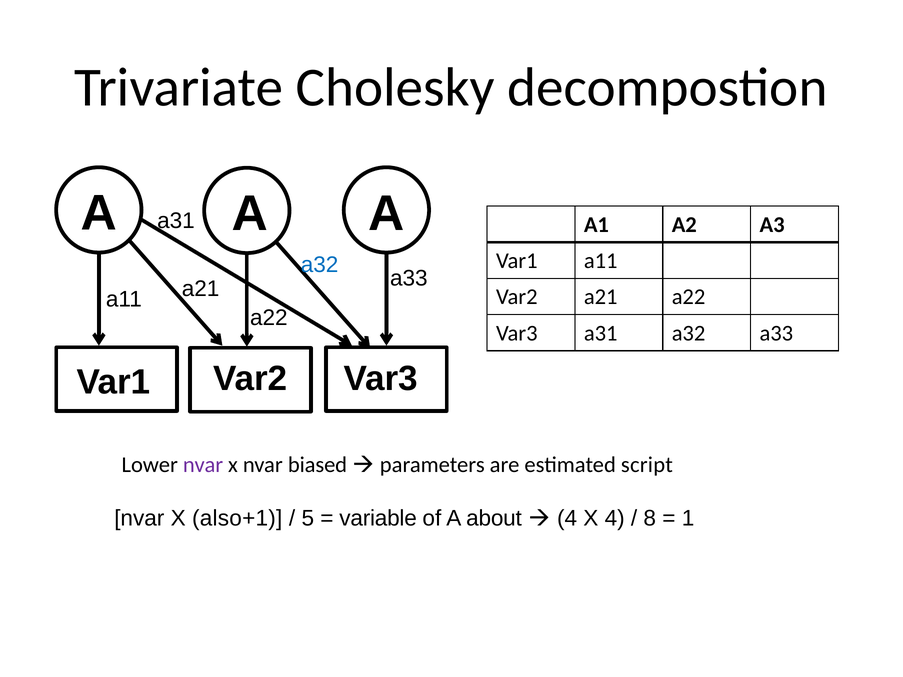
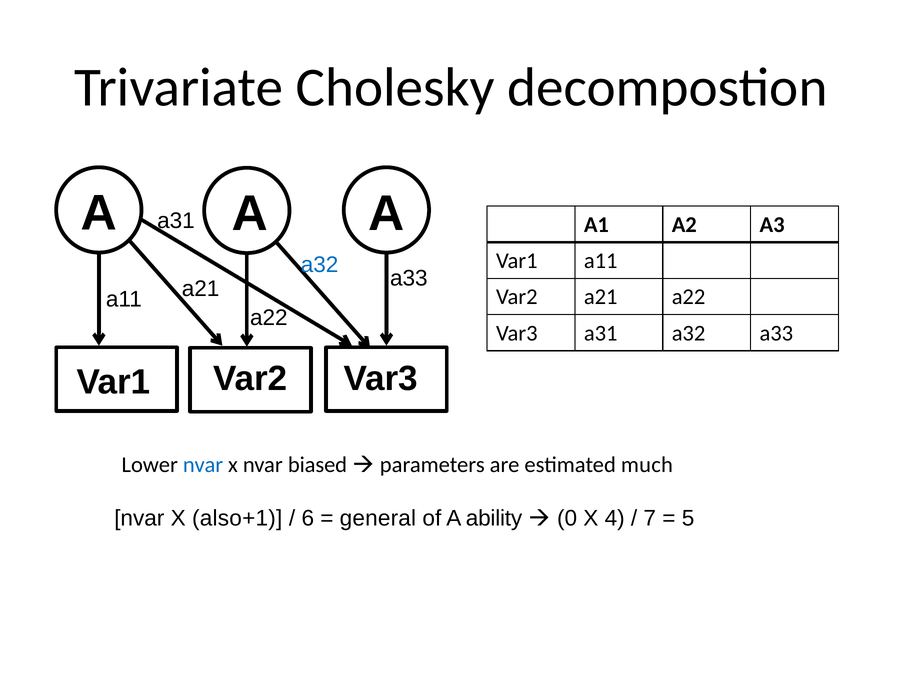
nvar at (203, 465) colour: purple -> blue
script: script -> much
5: 5 -> 6
variable: variable -> general
about: about -> ability
4 at (567, 518): 4 -> 0
8: 8 -> 7
1: 1 -> 5
